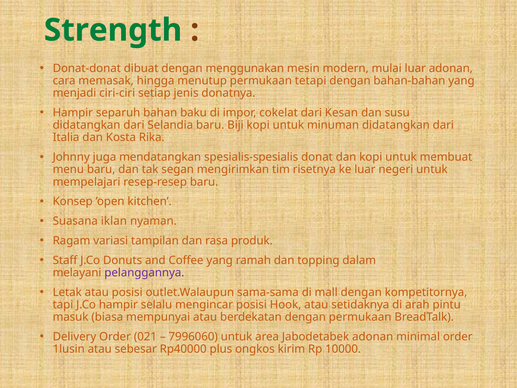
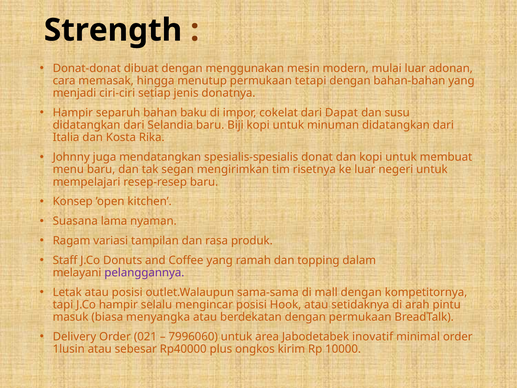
Strength colour: green -> black
Kesan: Kesan -> Dapat
iklan: iklan -> lama
mempunyai: mempunyai -> menyangka
Jabodetabek adonan: adonan -> inovatif
